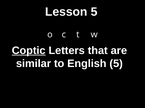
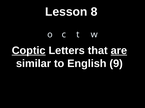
Lesson 5: 5 -> 8
are underline: none -> present
English 5: 5 -> 9
